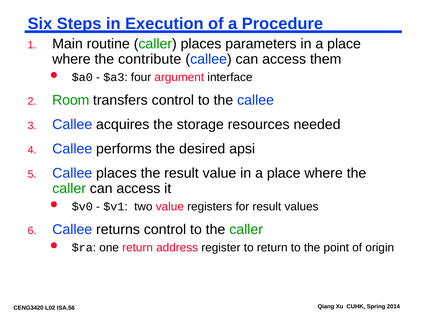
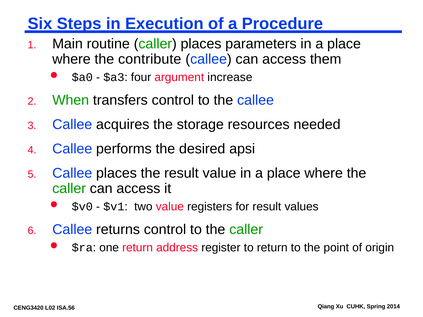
interface: interface -> increase
Room: Room -> When
